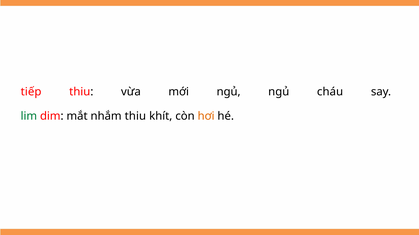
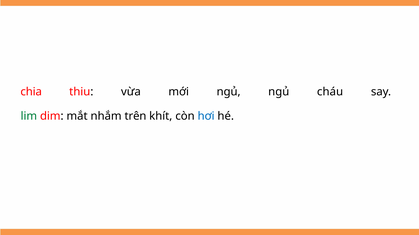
tiếp: tiếp -> chia
nhắm thiu: thiu -> trên
hơi colour: orange -> blue
